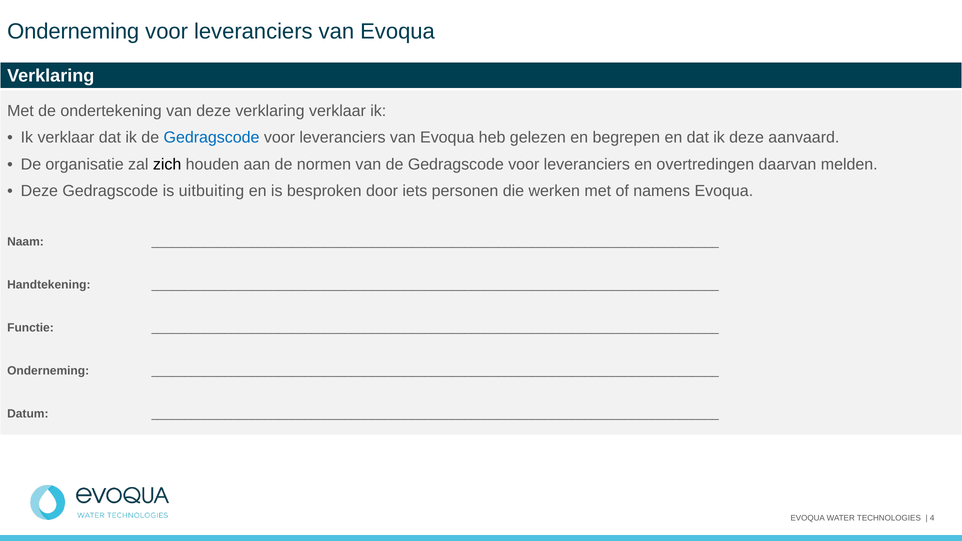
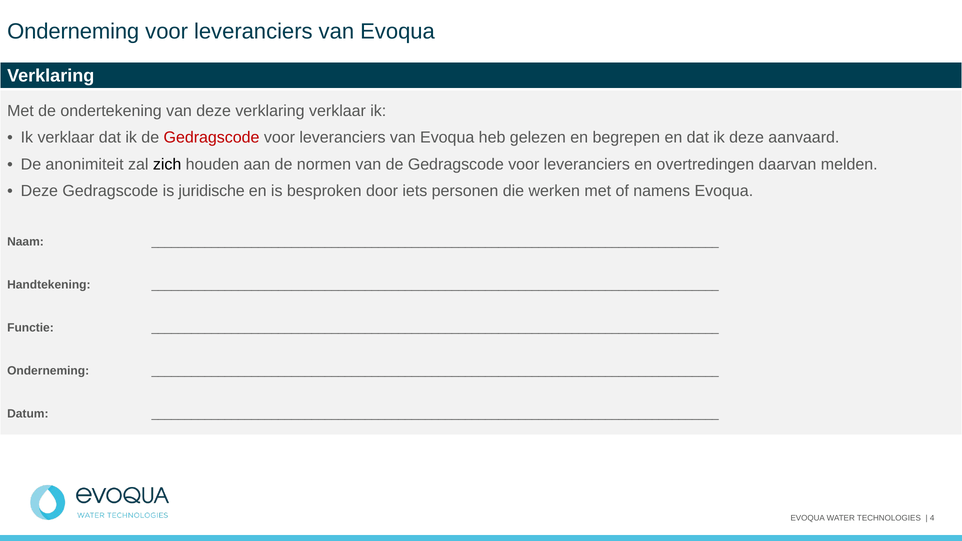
Gedragscode at (212, 138) colour: blue -> red
organisatie: organisatie -> anonimiteit
uitbuiting: uitbuiting -> juridische
